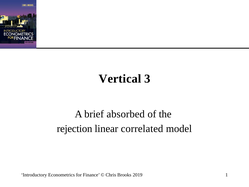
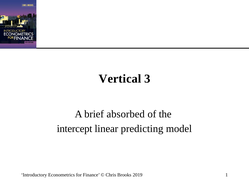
rejection: rejection -> intercept
correlated: correlated -> predicting
